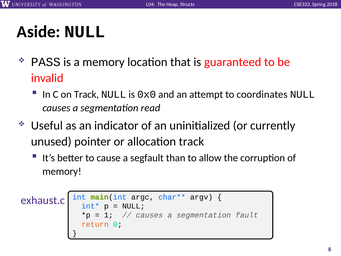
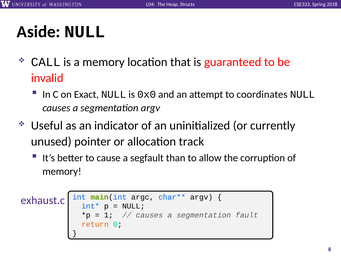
PASS: PASS -> CALL
on Track: Track -> Exact
segmentation read: read -> argv
